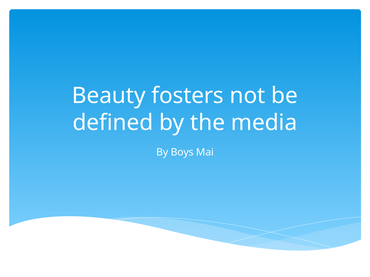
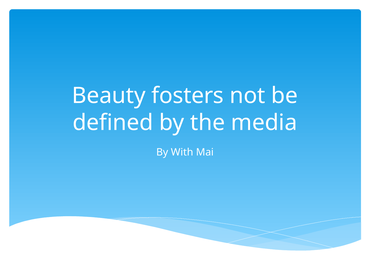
Boys: Boys -> With
